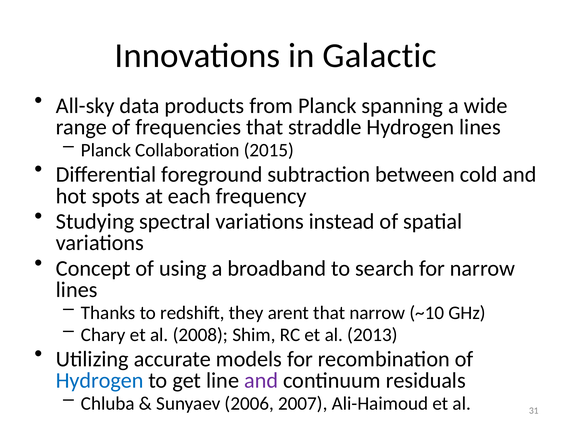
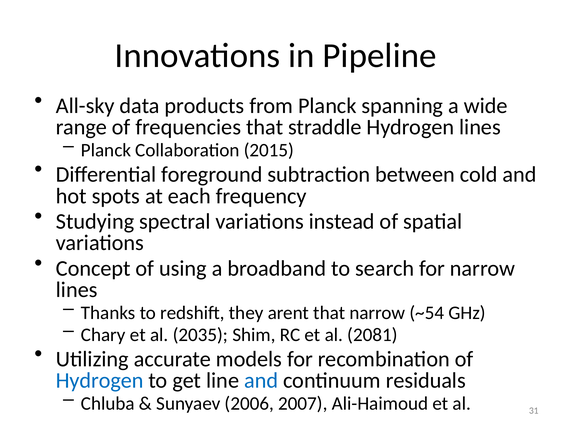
Galactic: Galactic -> Pipeline
~10: ~10 -> ~54
2008: 2008 -> 2035
2013: 2013 -> 2081
and at (261, 380) colour: purple -> blue
